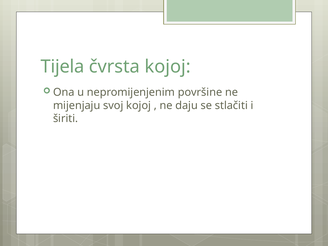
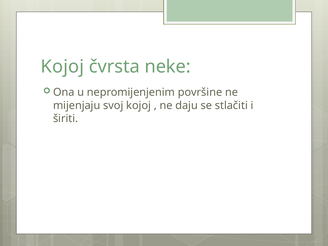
Tijela at (63, 67): Tijela -> Kojoj
čvrsta kojoj: kojoj -> neke
